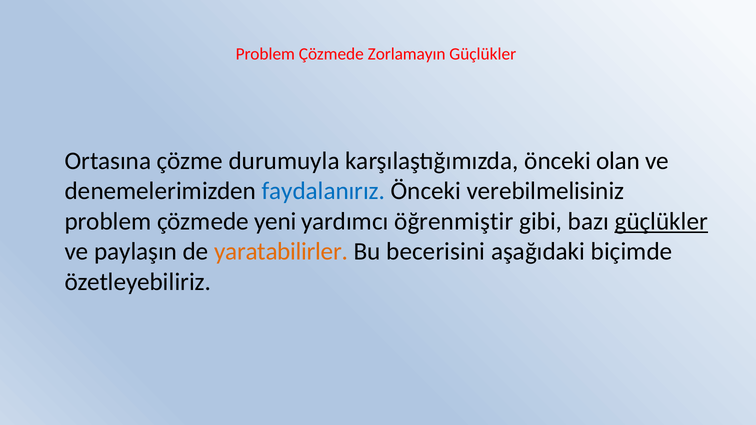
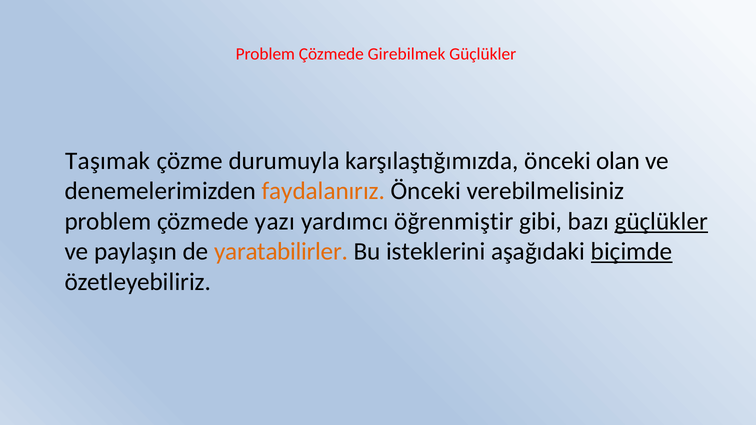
Zorlamayın: Zorlamayın -> Girebilmek
Ortasına: Ortasına -> Taşımak
faydalanırız colour: blue -> orange
yeni: yeni -> yazı
becerisini: becerisini -> isteklerini
biçimde underline: none -> present
